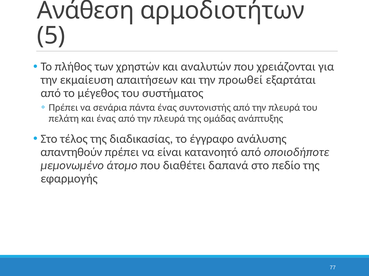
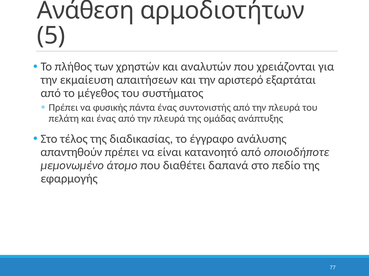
προωθεί: προωθεί -> αριστερό
σενάρια: σενάρια -> φυσικής
